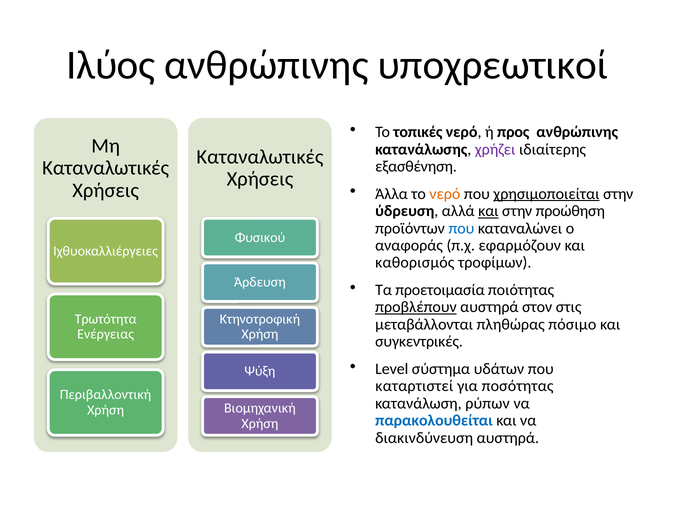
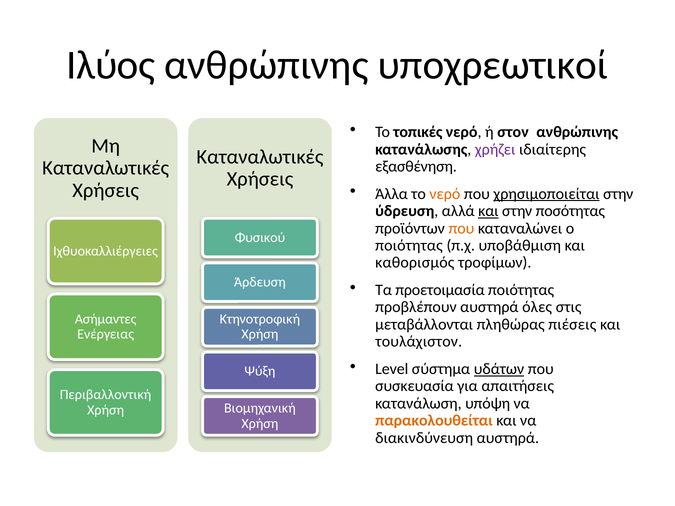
προς: προς -> στον
προώθηση: προώθηση -> ποσότητας
που at (461, 228) colour: blue -> orange
αναφοράς at (409, 246): αναφοράς -> ποιότητας
εφαρμόζουν: εφαρμόζουν -> υποβάθμιση
προβλέπουν underline: present -> none
στον: στον -> όλες
Τρωτότητα: Τρωτότητα -> Ασήμαντες
πόσιμο: πόσιμο -> πιέσεις
συγκεντρικές: συγκεντρικές -> τουλάχιστον
υδάτων underline: none -> present
καταρτιστεί: καταρτιστεί -> συσκευασία
ποσότητας: ποσότητας -> απαιτήσεις
ρύπων: ρύπων -> υπόψη
παρακολουθείται colour: blue -> orange
